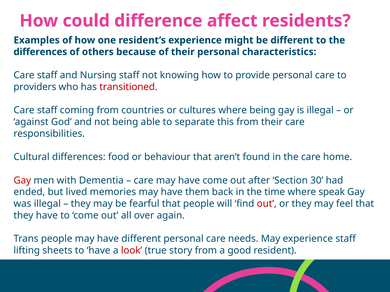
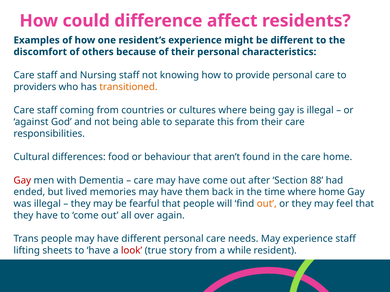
differences at (40, 52): differences -> discomfort
transitioned colour: red -> orange
30: 30 -> 88
where speak: speak -> home
out at (267, 204) colour: red -> orange
good: good -> while
